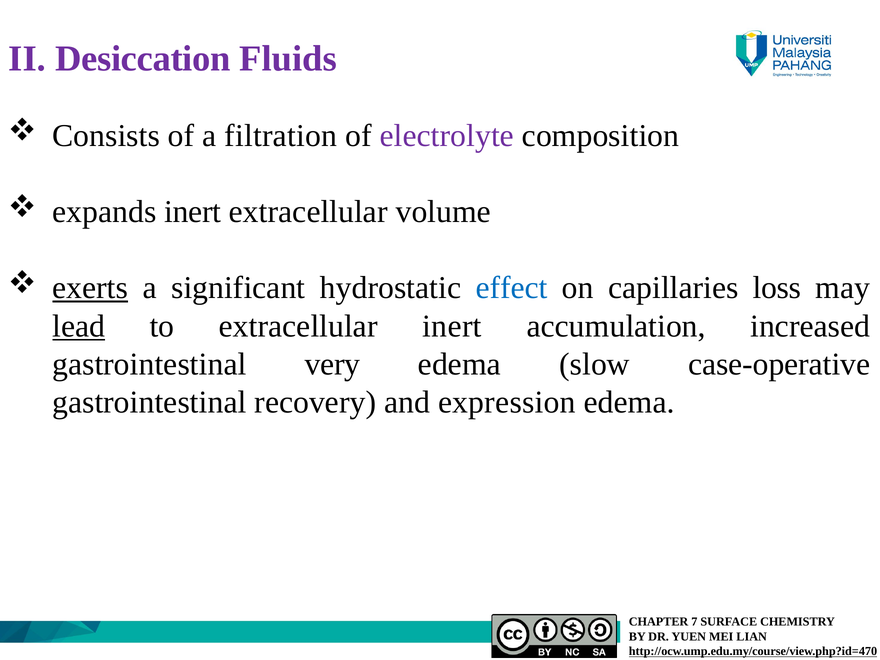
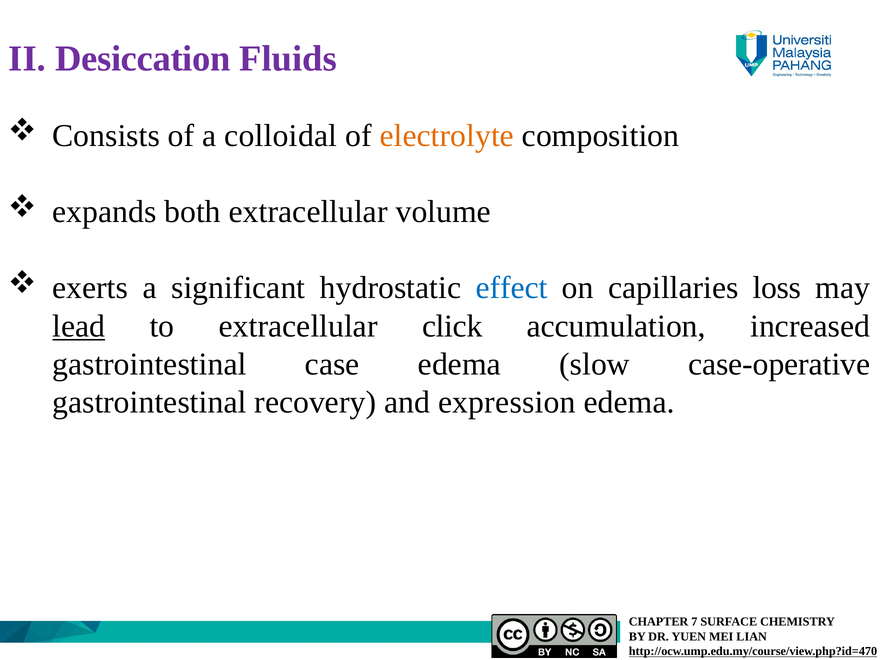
filtration: filtration -> colloidal
electrolyte colour: purple -> orange
expands inert: inert -> both
exerts underline: present -> none
extracellular inert: inert -> click
very: very -> case
